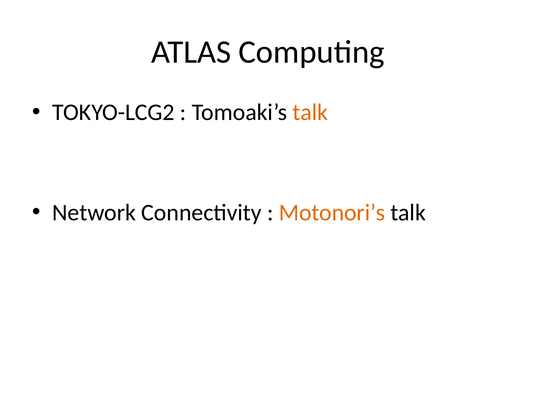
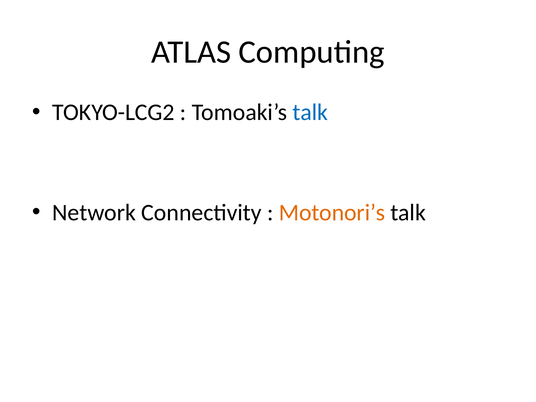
talk at (310, 112) colour: orange -> blue
